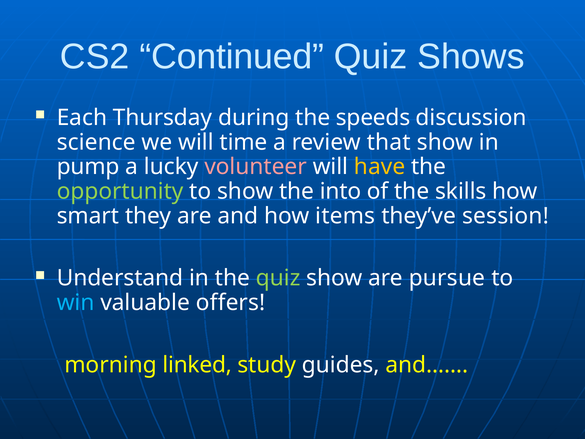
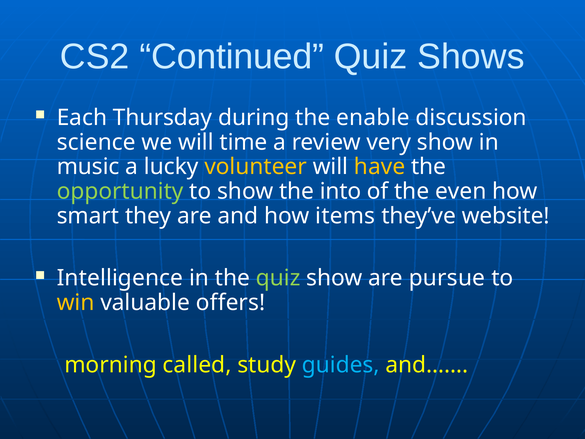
speeds: speeds -> enable
that: that -> very
pump: pump -> music
volunteer colour: pink -> yellow
skills: skills -> even
session: session -> website
Understand: Understand -> Intelligence
win colour: light blue -> yellow
linked: linked -> called
guides colour: white -> light blue
